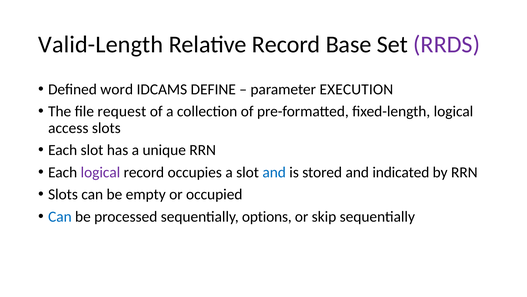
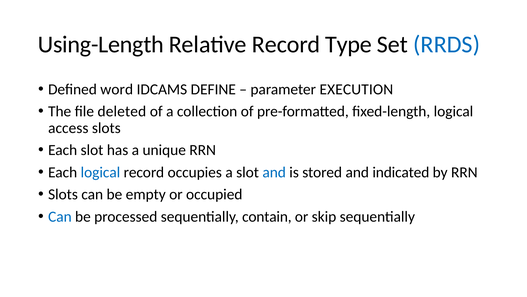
Valid-Length: Valid-Length -> Using-Length
Base: Base -> Type
RRDS colour: purple -> blue
request: request -> deleted
logical at (100, 172) colour: purple -> blue
options: options -> contain
